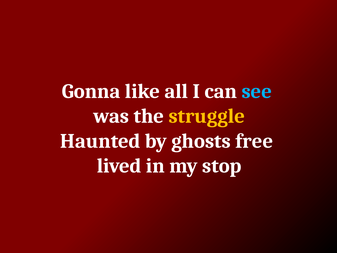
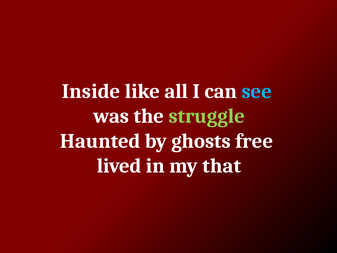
Gonna: Gonna -> Inside
struggle colour: yellow -> light green
stop: stop -> that
